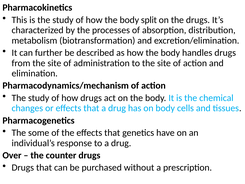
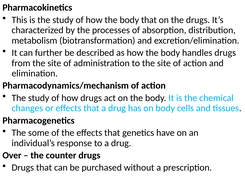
body split: split -> that
